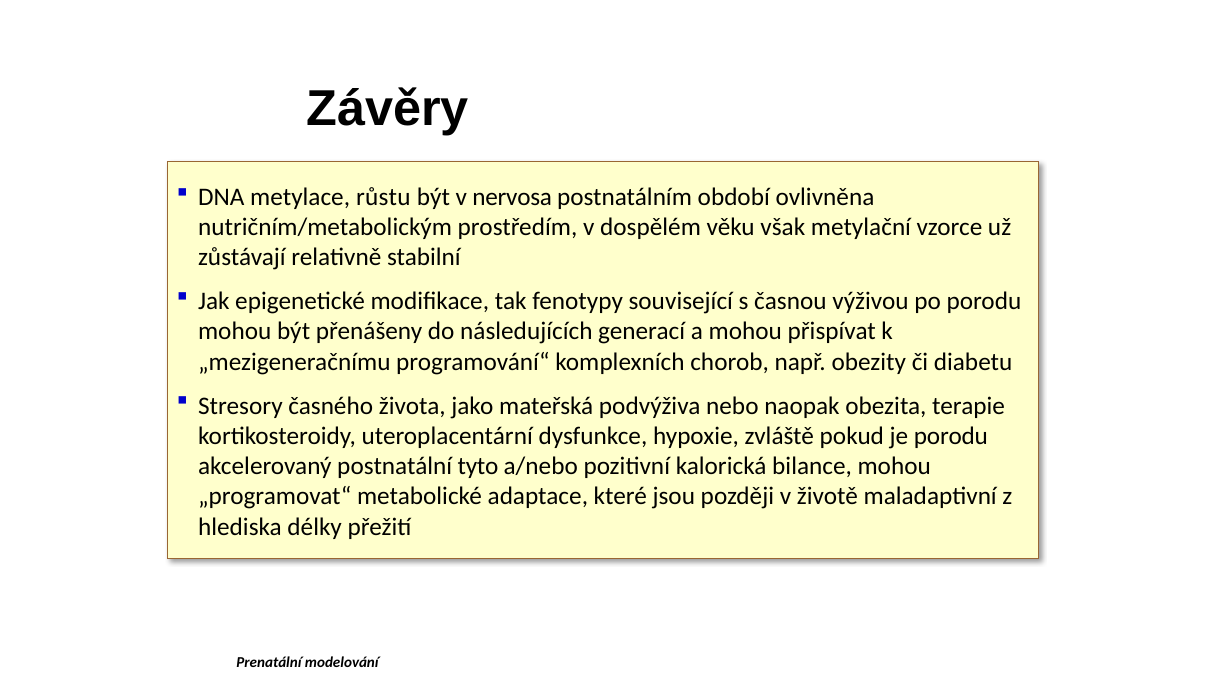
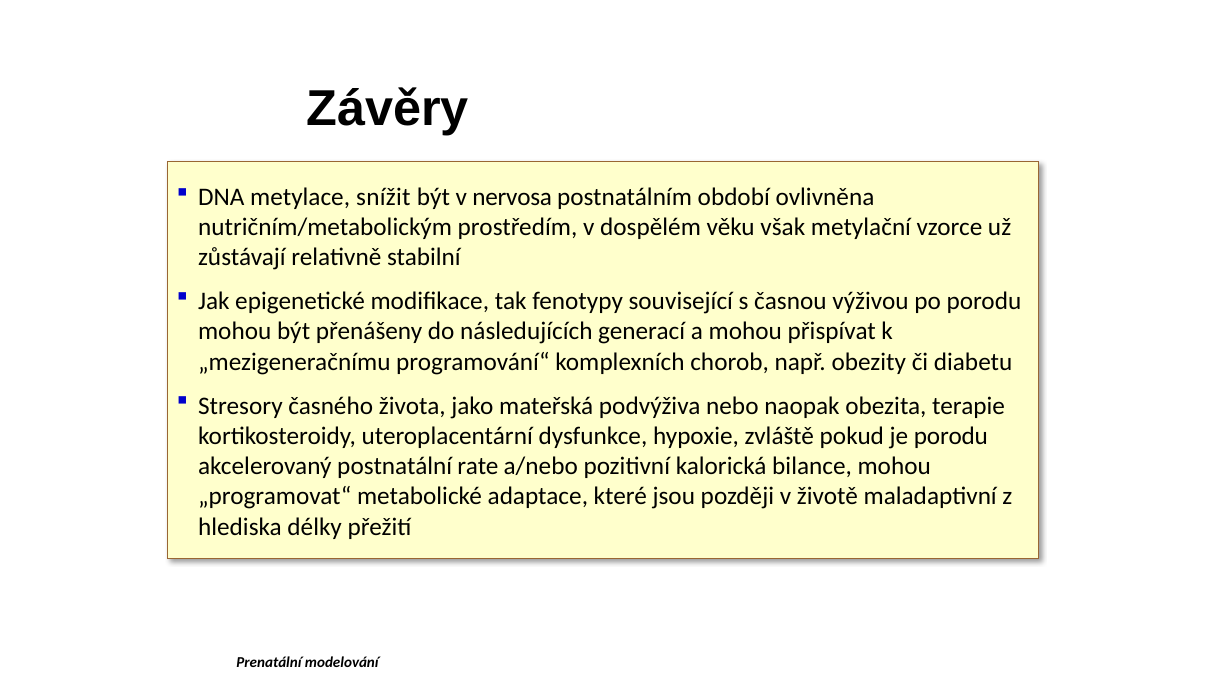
růstu: růstu -> snížit
tyto: tyto -> rate
